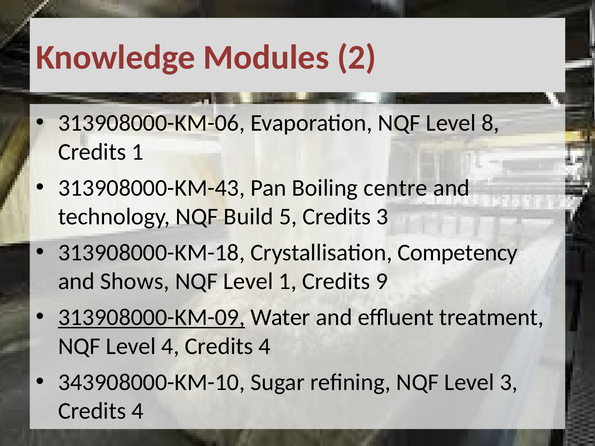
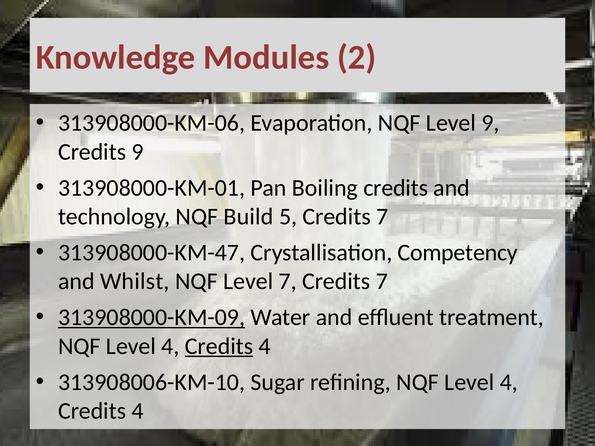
Level 8: 8 -> 9
Credits 1: 1 -> 9
313908000-KM-43: 313908000-KM-43 -> 313908000-KM-01
Boiling centre: centre -> credits
5 Credits 3: 3 -> 7
313908000-KM-18: 313908000-KM-18 -> 313908000-KM-47
Shows: Shows -> Whilst
Level 1: 1 -> 7
9 at (382, 282): 9 -> 7
Credits at (219, 346) underline: none -> present
343908000-KM-10: 343908000-KM-10 -> 313908006-KM-10
refining NQF Level 3: 3 -> 4
